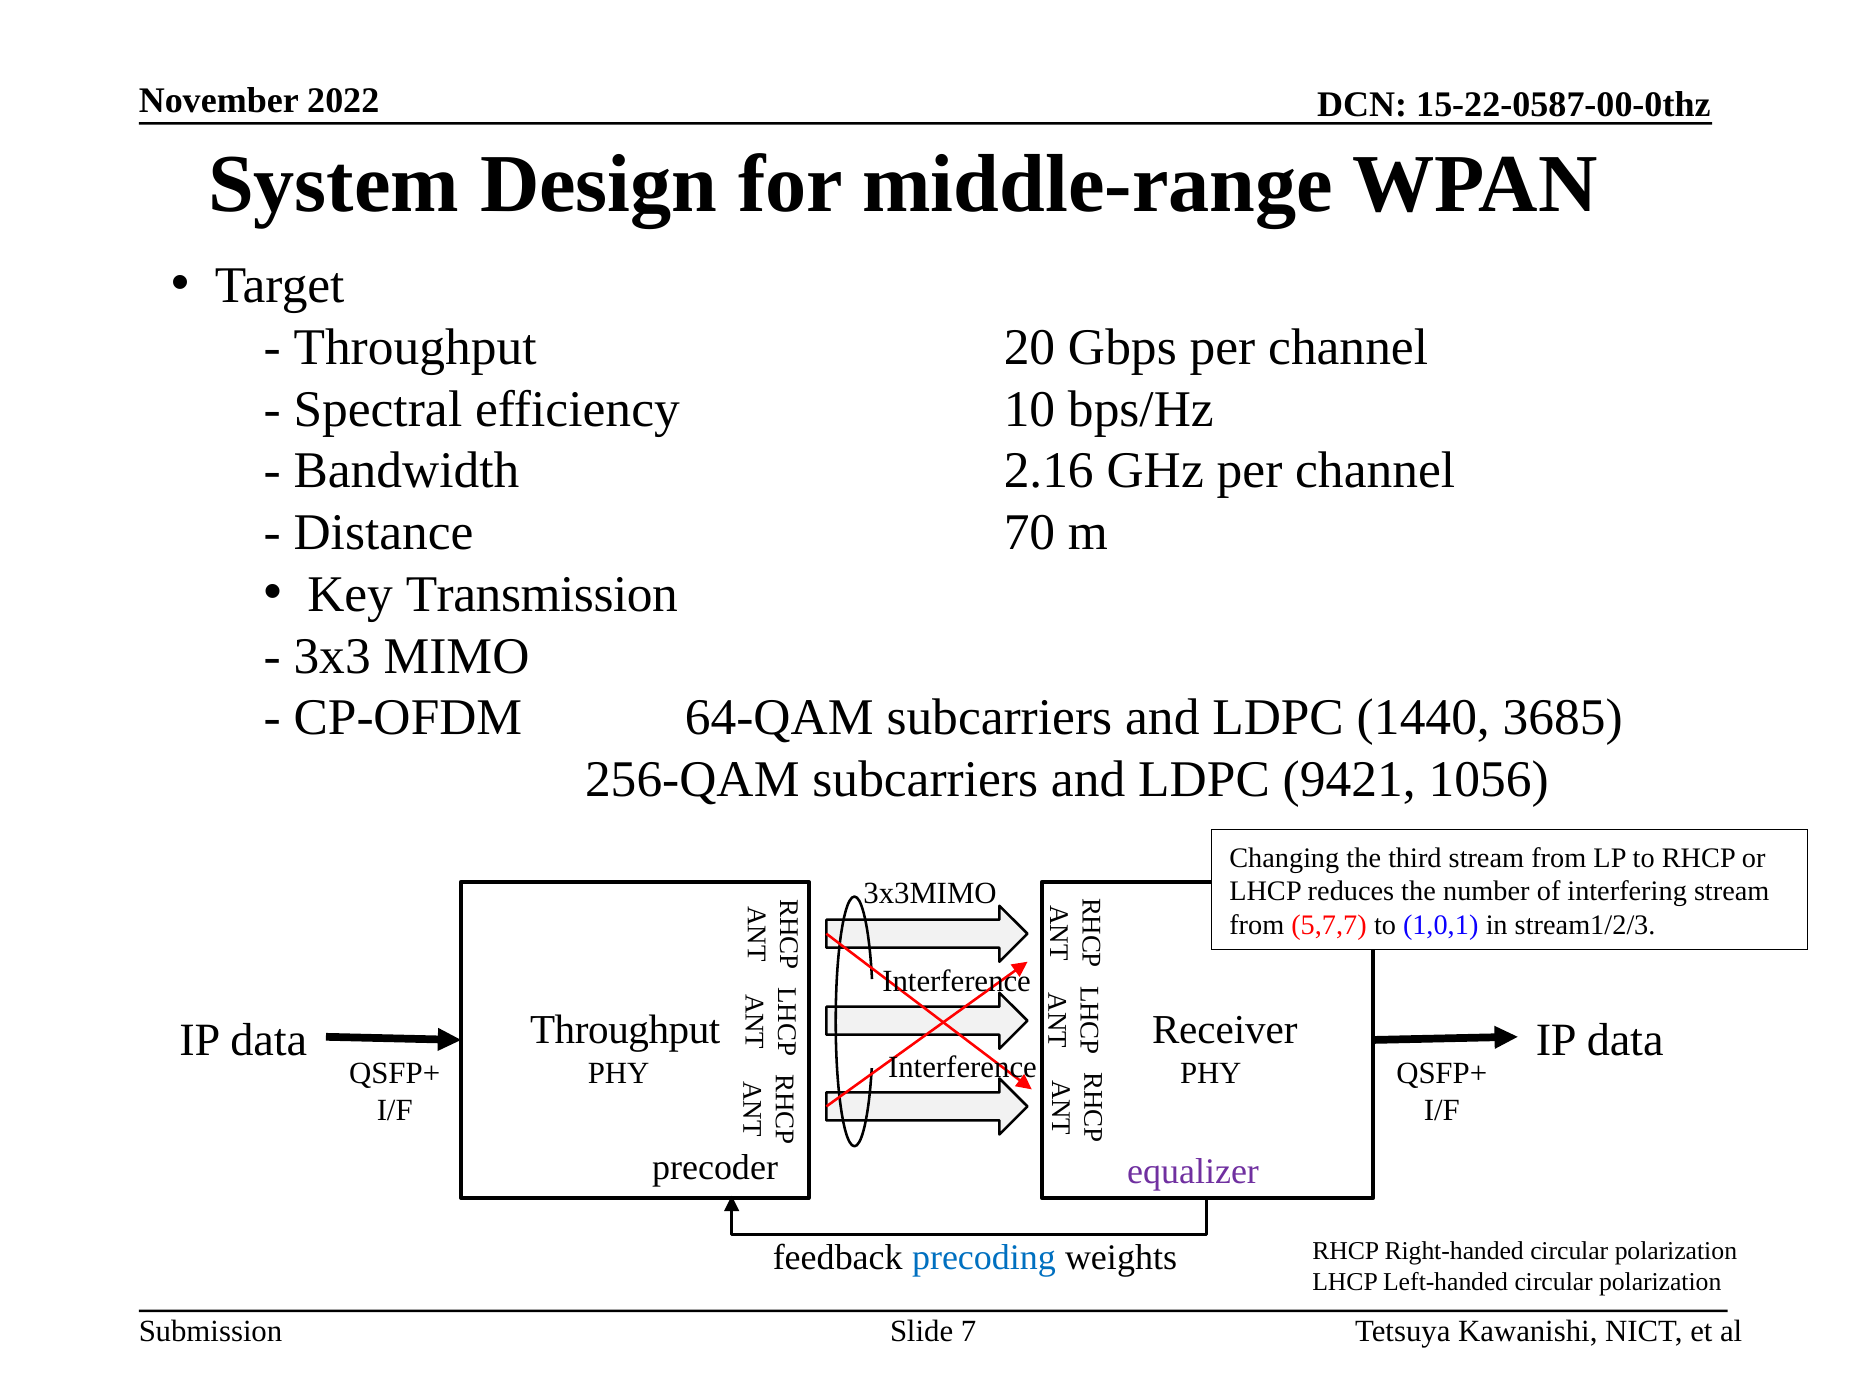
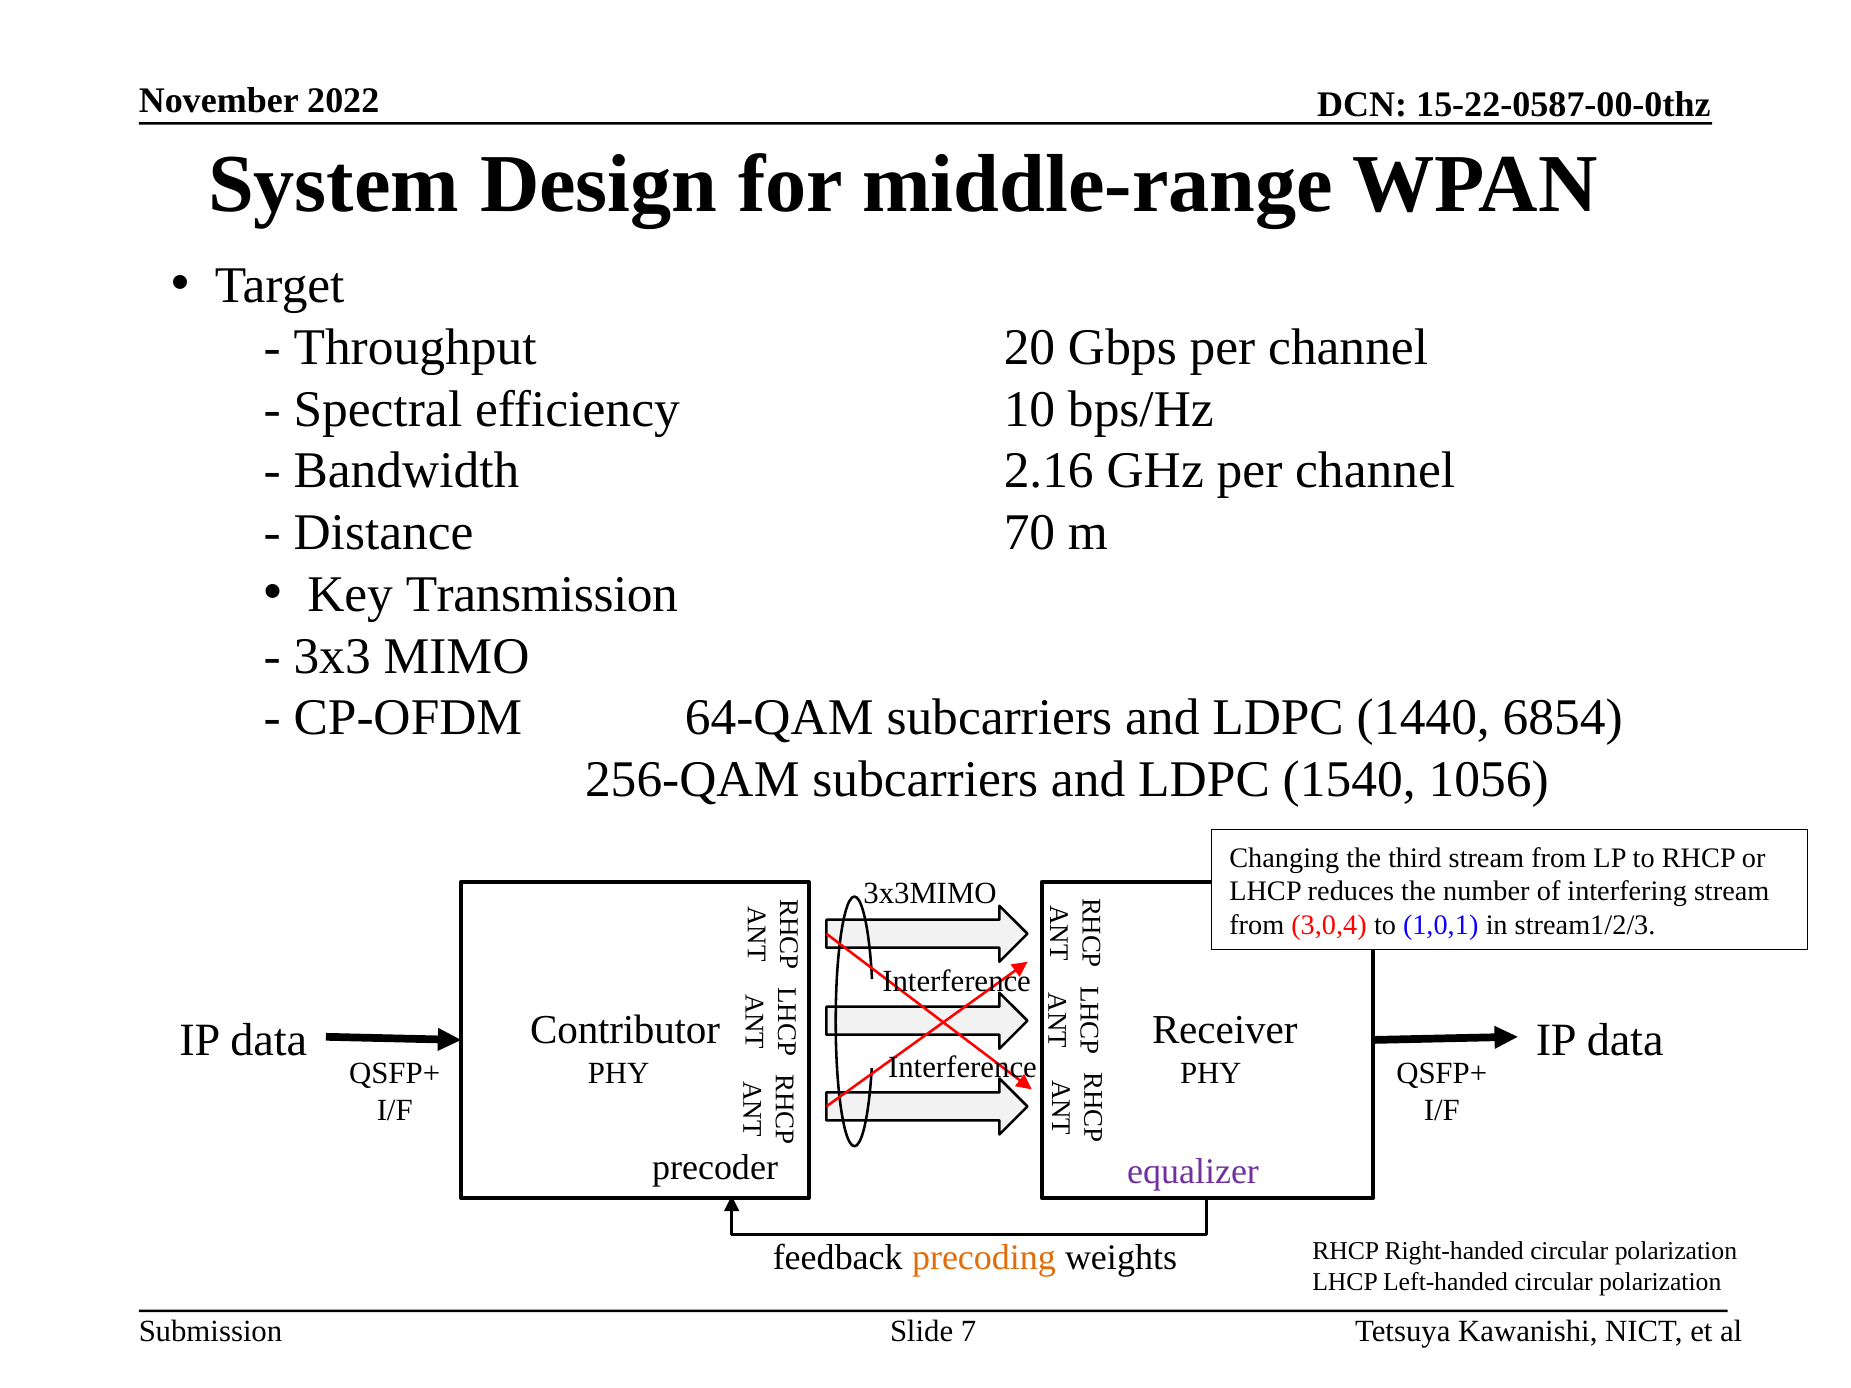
3685: 3685 -> 6854
9421: 9421 -> 1540
5,7,7: 5,7,7 -> 3,0,4
Throughput at (625, 1030): Throughput -> Contributor
precoding colour: blue -> orange
